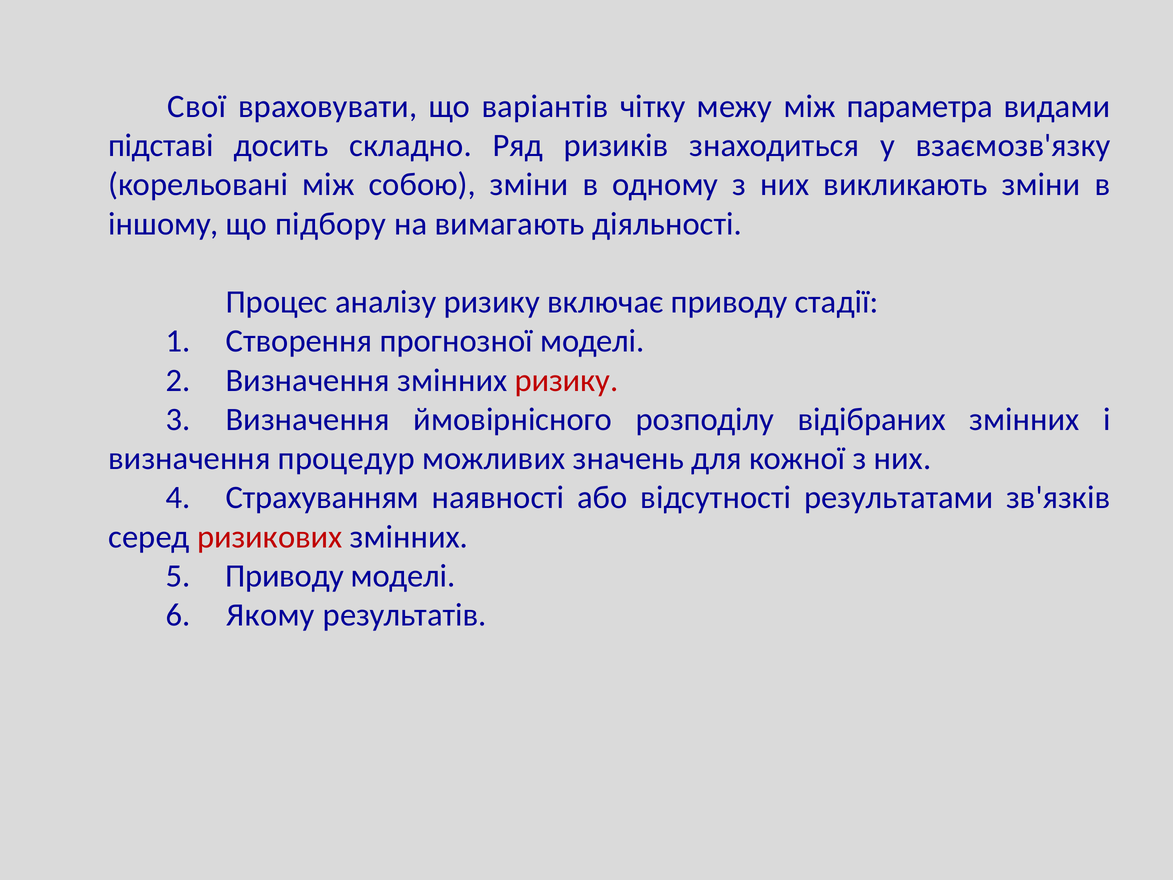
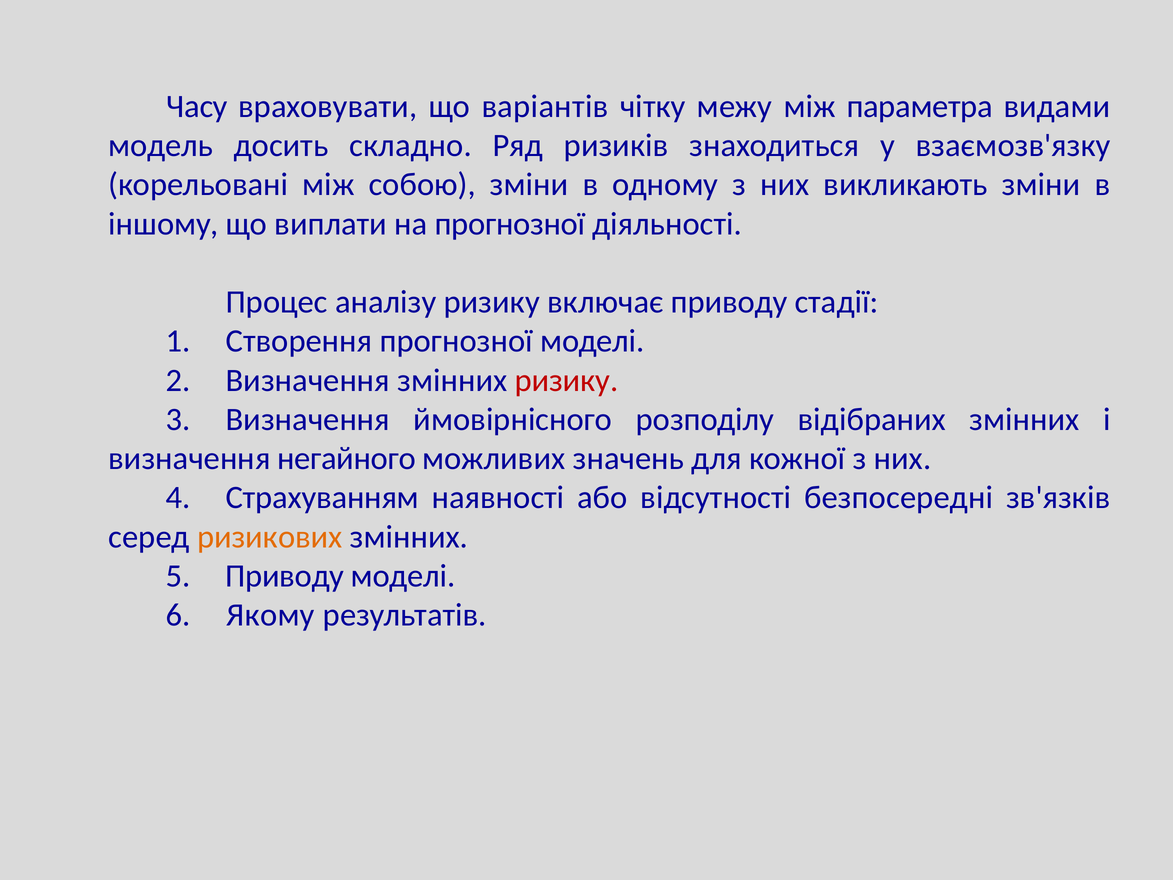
Свої: Свої -> Часу
підставі: підставі -> модель
підбору: підбору -> виплати
на вимагають: вимагають -> прогнозної
процедур: процедур -> негайного
результатами: результатами -> безпосередні
ризикових colour: red -> orange
